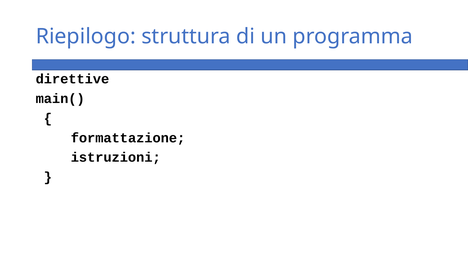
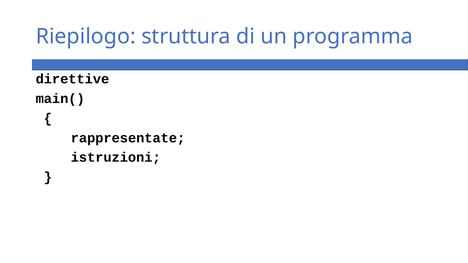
formattazione: formattazione -> rappresentate
